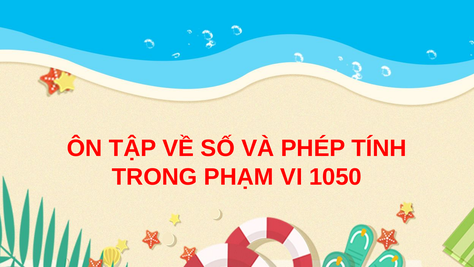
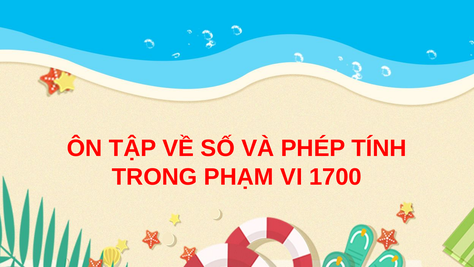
1050: 1050 -> 1700
